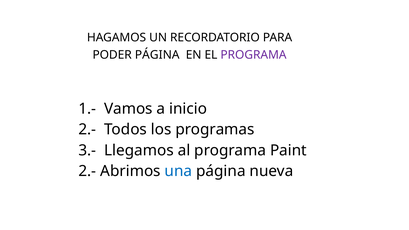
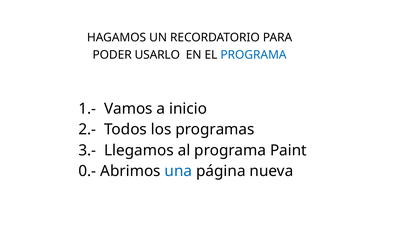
PODER PÁGINA: PÁGINA -> USARLO
PROGRAMA at (253, 55) colour: purple -> blue
2.- at (87, 171): 2.- -> 0.-
